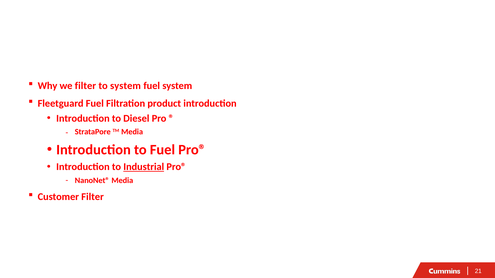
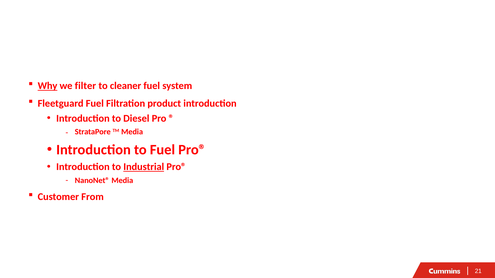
Why underline: none -> present
to system: system -> cleaner
Customer Filter: Filter -> From
